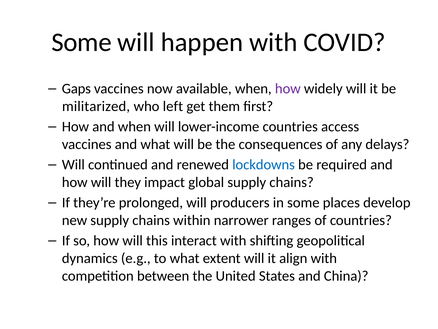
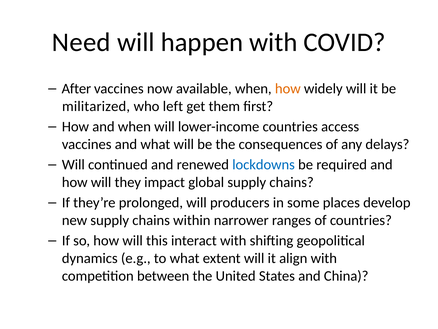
Some at (82, 42): Some -> Need
Gaps: Gaps -> After
how at (288, 89) colour: purple -> orange
